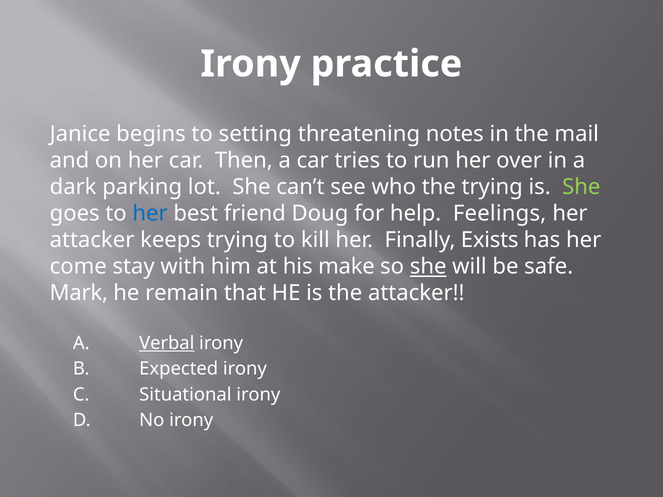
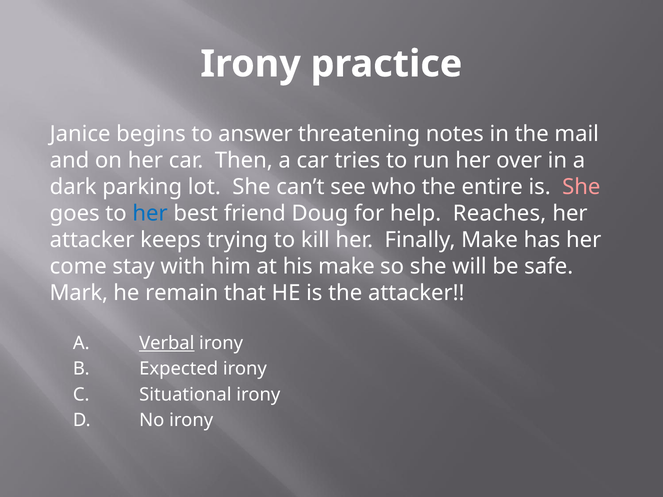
setting: setting -> answer
the trying: trying -> entire
She at (581, 187) colour: light green -> pink
Feelings: Feelings -> Reaches
Finally Exists: Exists -> Make
she at (428, 267) underline: present -> none
